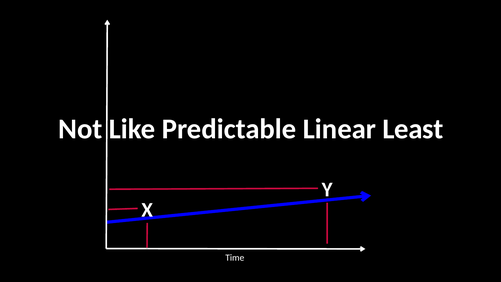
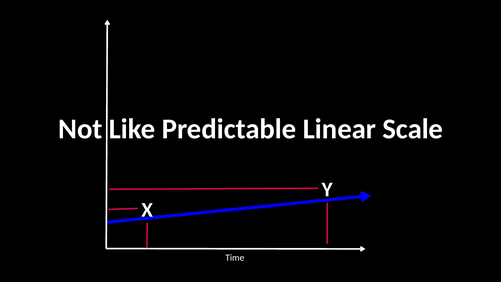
Least: Least -> Scale
